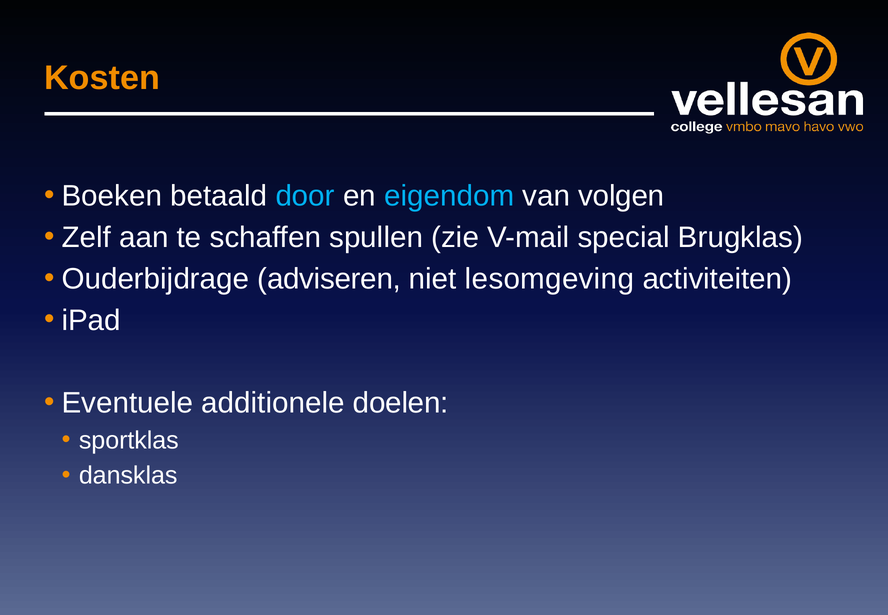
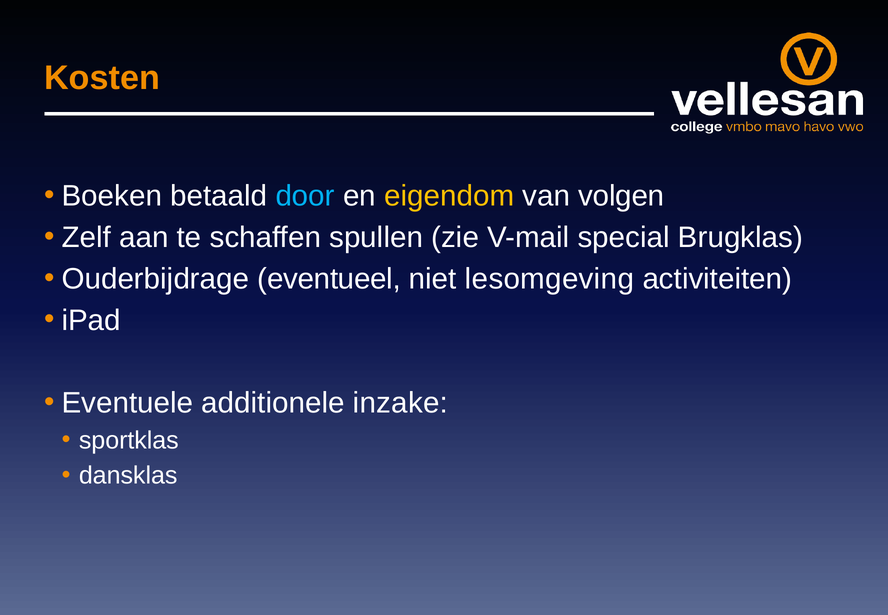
eigendom colour: light blue -> yellow
adviseren: adviseren -> eventueel
doelen: doelen -> inzake
